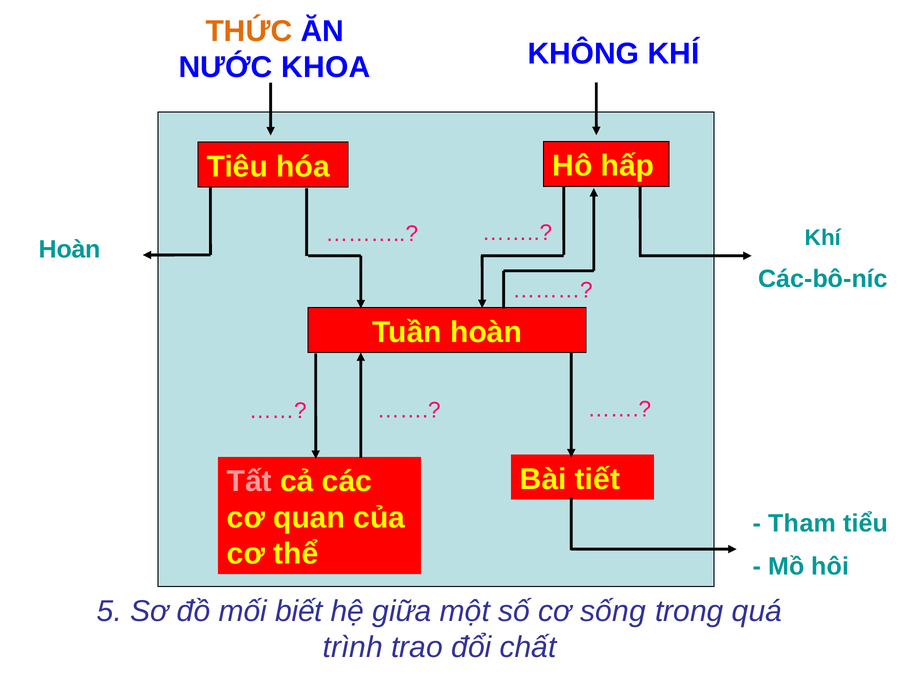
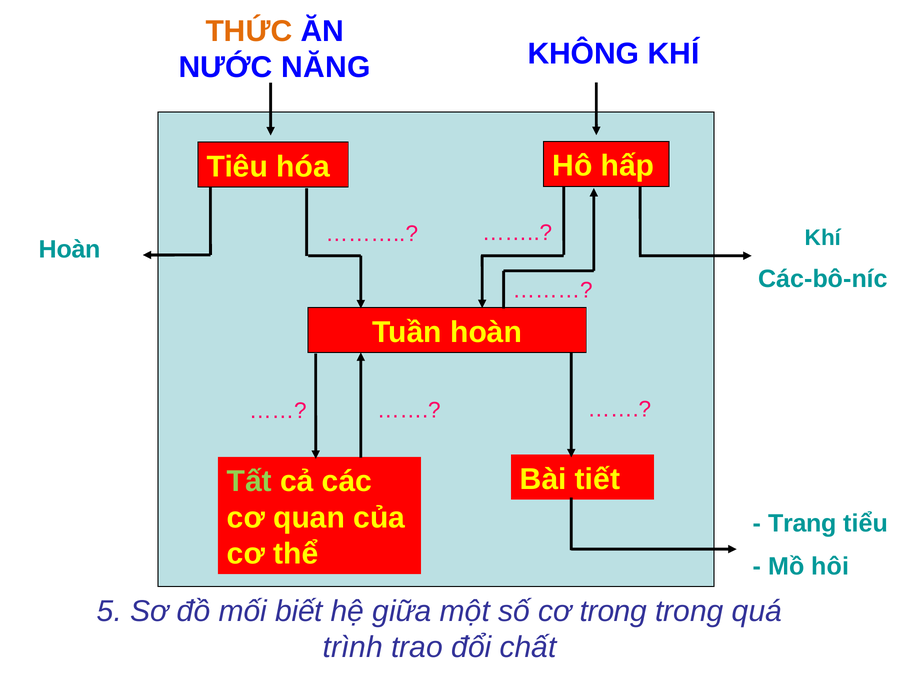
KHOA: KHOA -> NĂNG
Tất colour: pink -> light green
Tham: Tham -> Trang
cơ sống: sống -> trong
